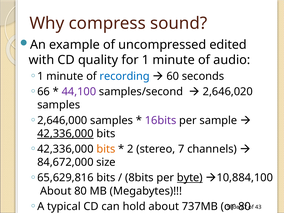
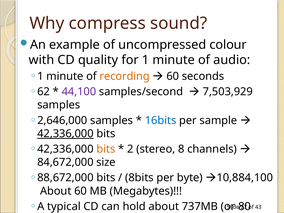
edited: edited -> colour
recording colour: blue -> orange
66: 66 -> 62
2,646,020: 2,646,020 -> 7,503,929
16bits colour: purple -> blue
7: 7 -> 8
65,629,816: 65,629,816 -> 88,672,000
byte underline: present -> none
About 80: 80 -> 60
